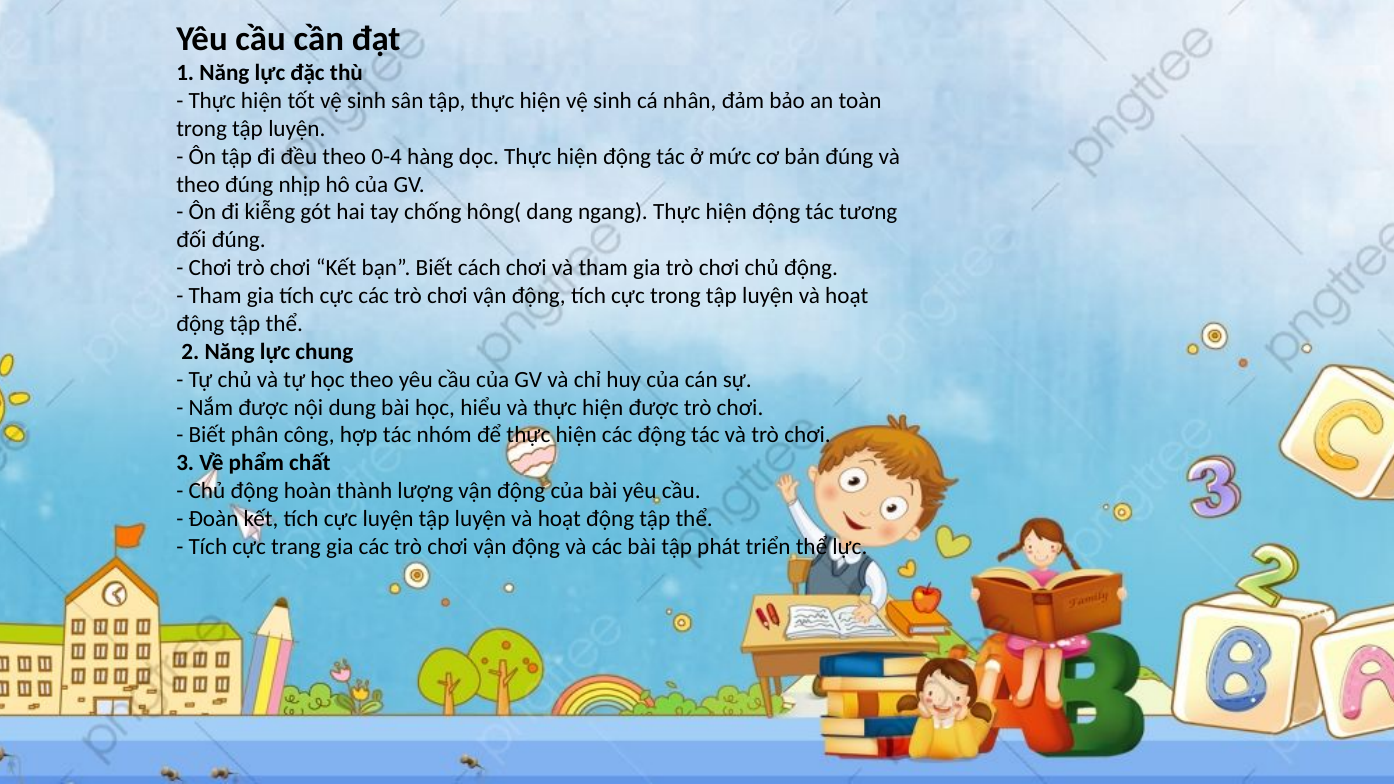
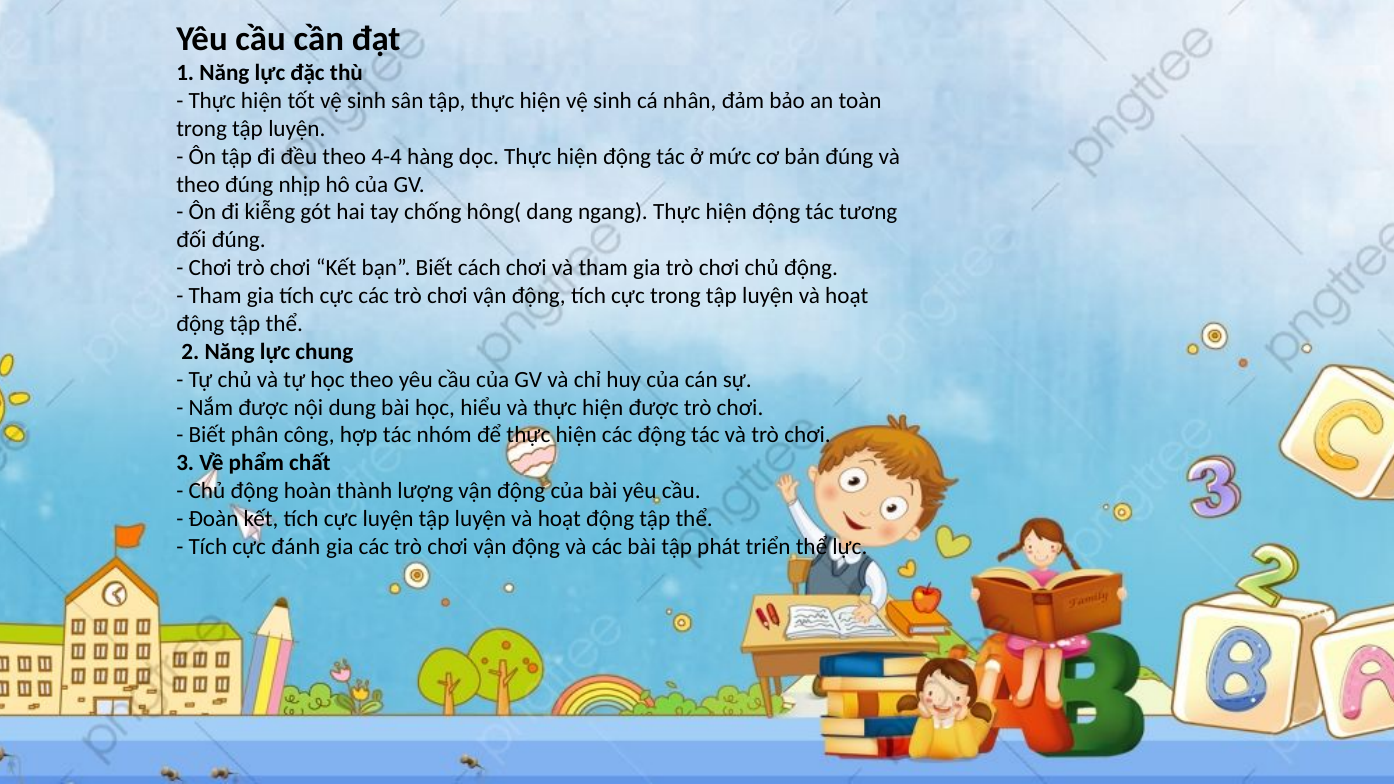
0-4: 0-4 -> 4-4
trang: trang -> đánh
